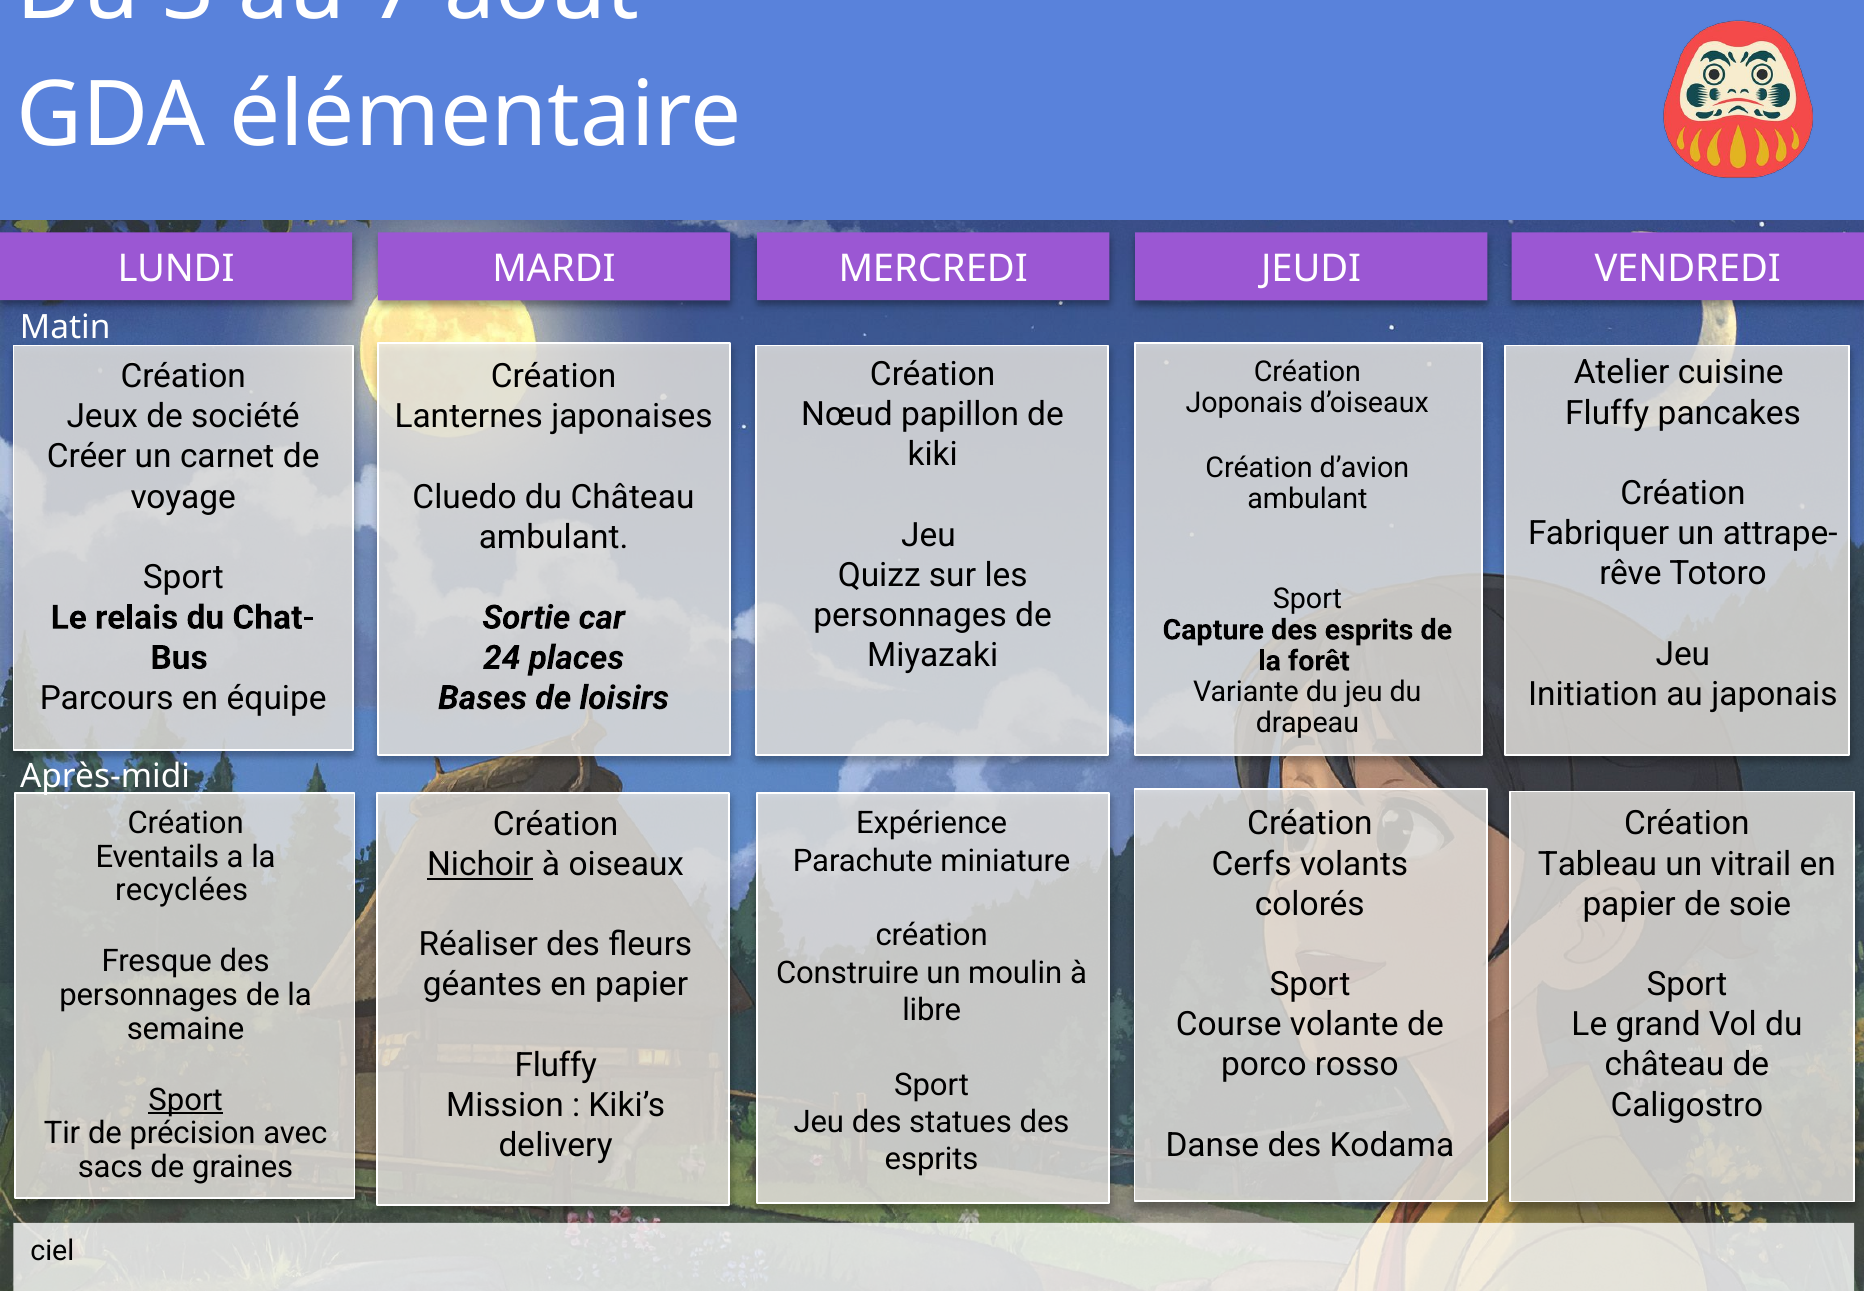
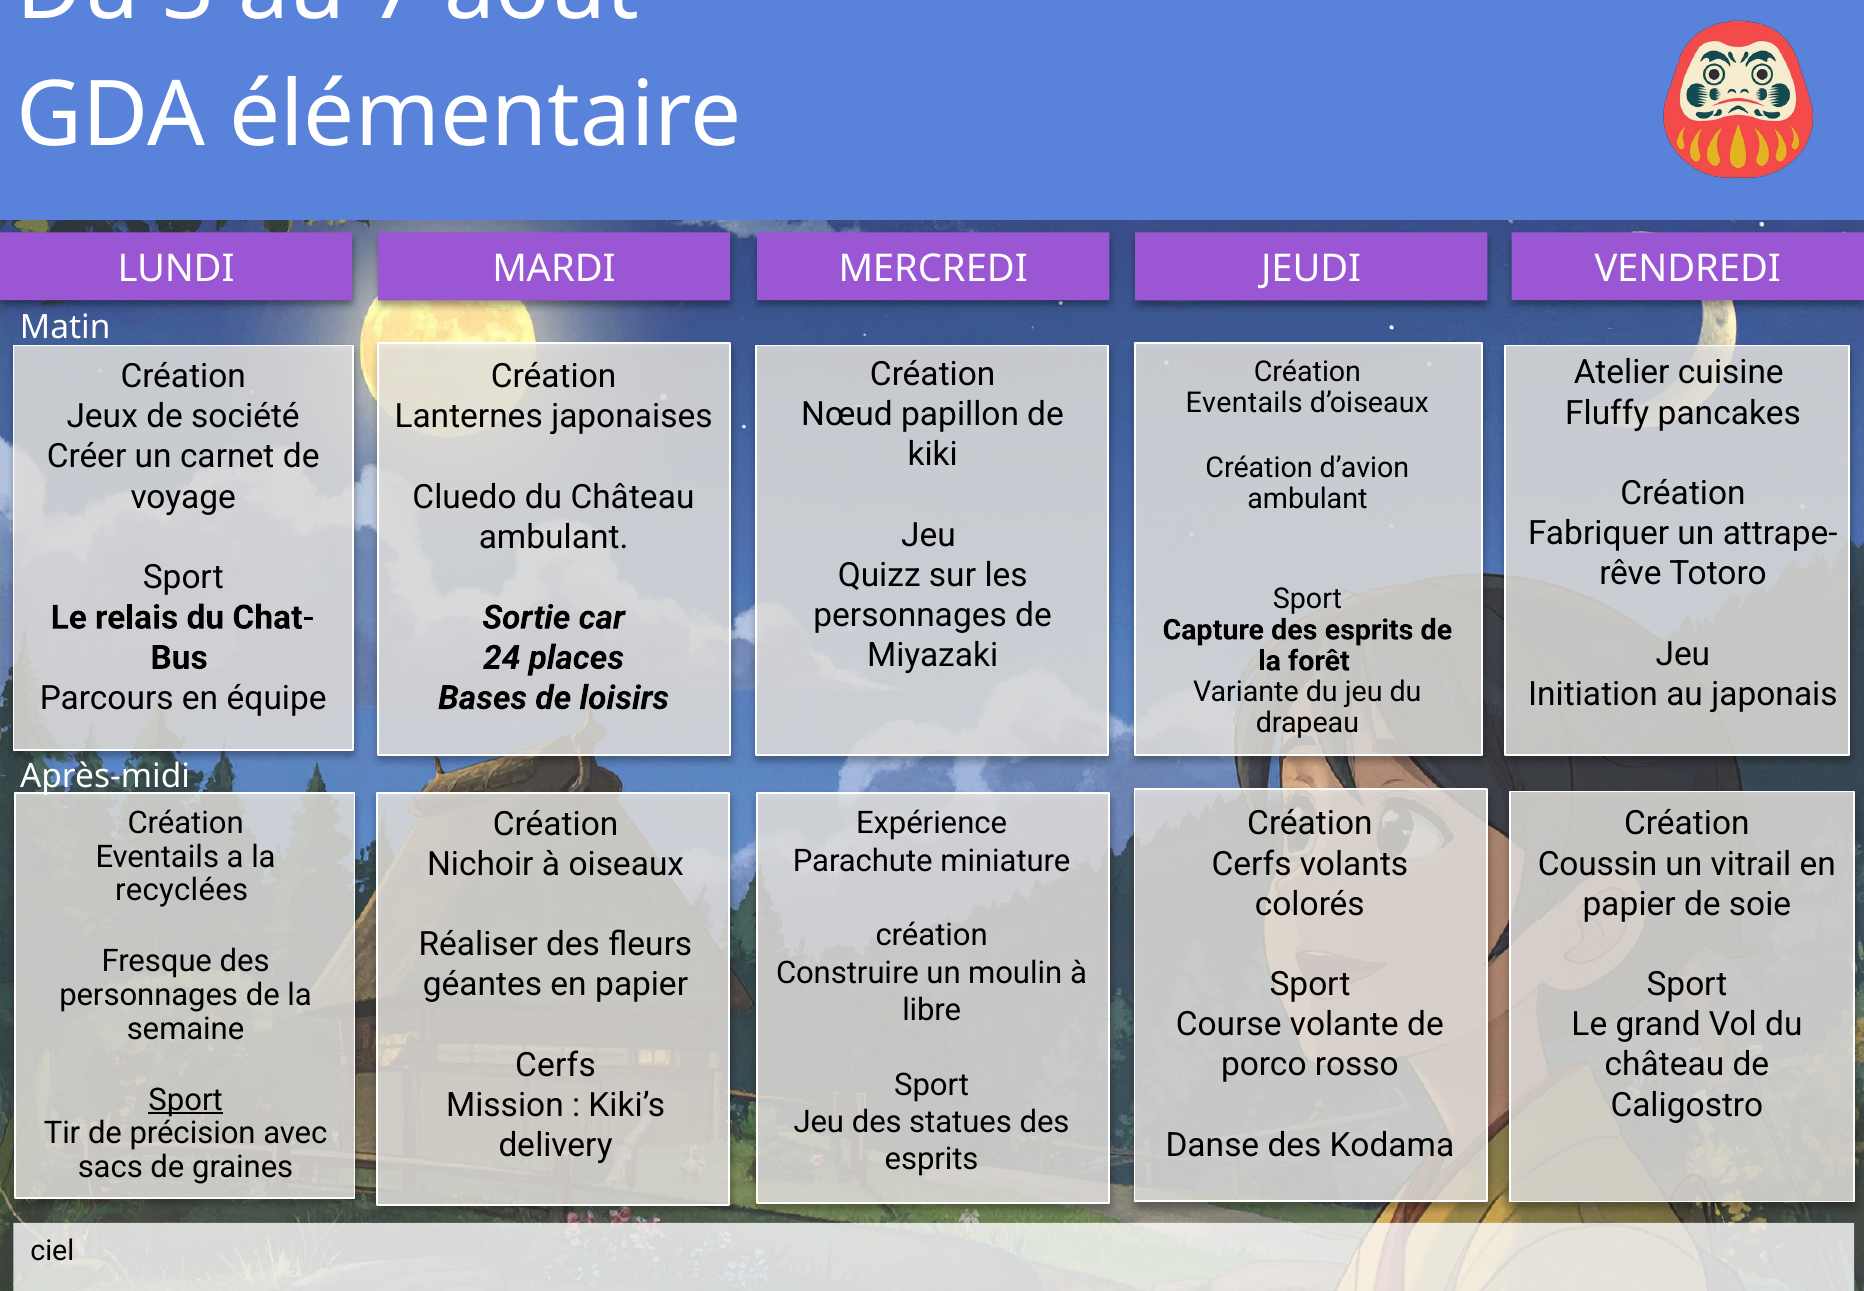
Joponais at (1244, 403): Joponais -> Eventails
Tableau: Tableau -> Coussin
Nichoir underline: present -> none
Fluffy at (556, 1065): Fluffy -> Cerfs
